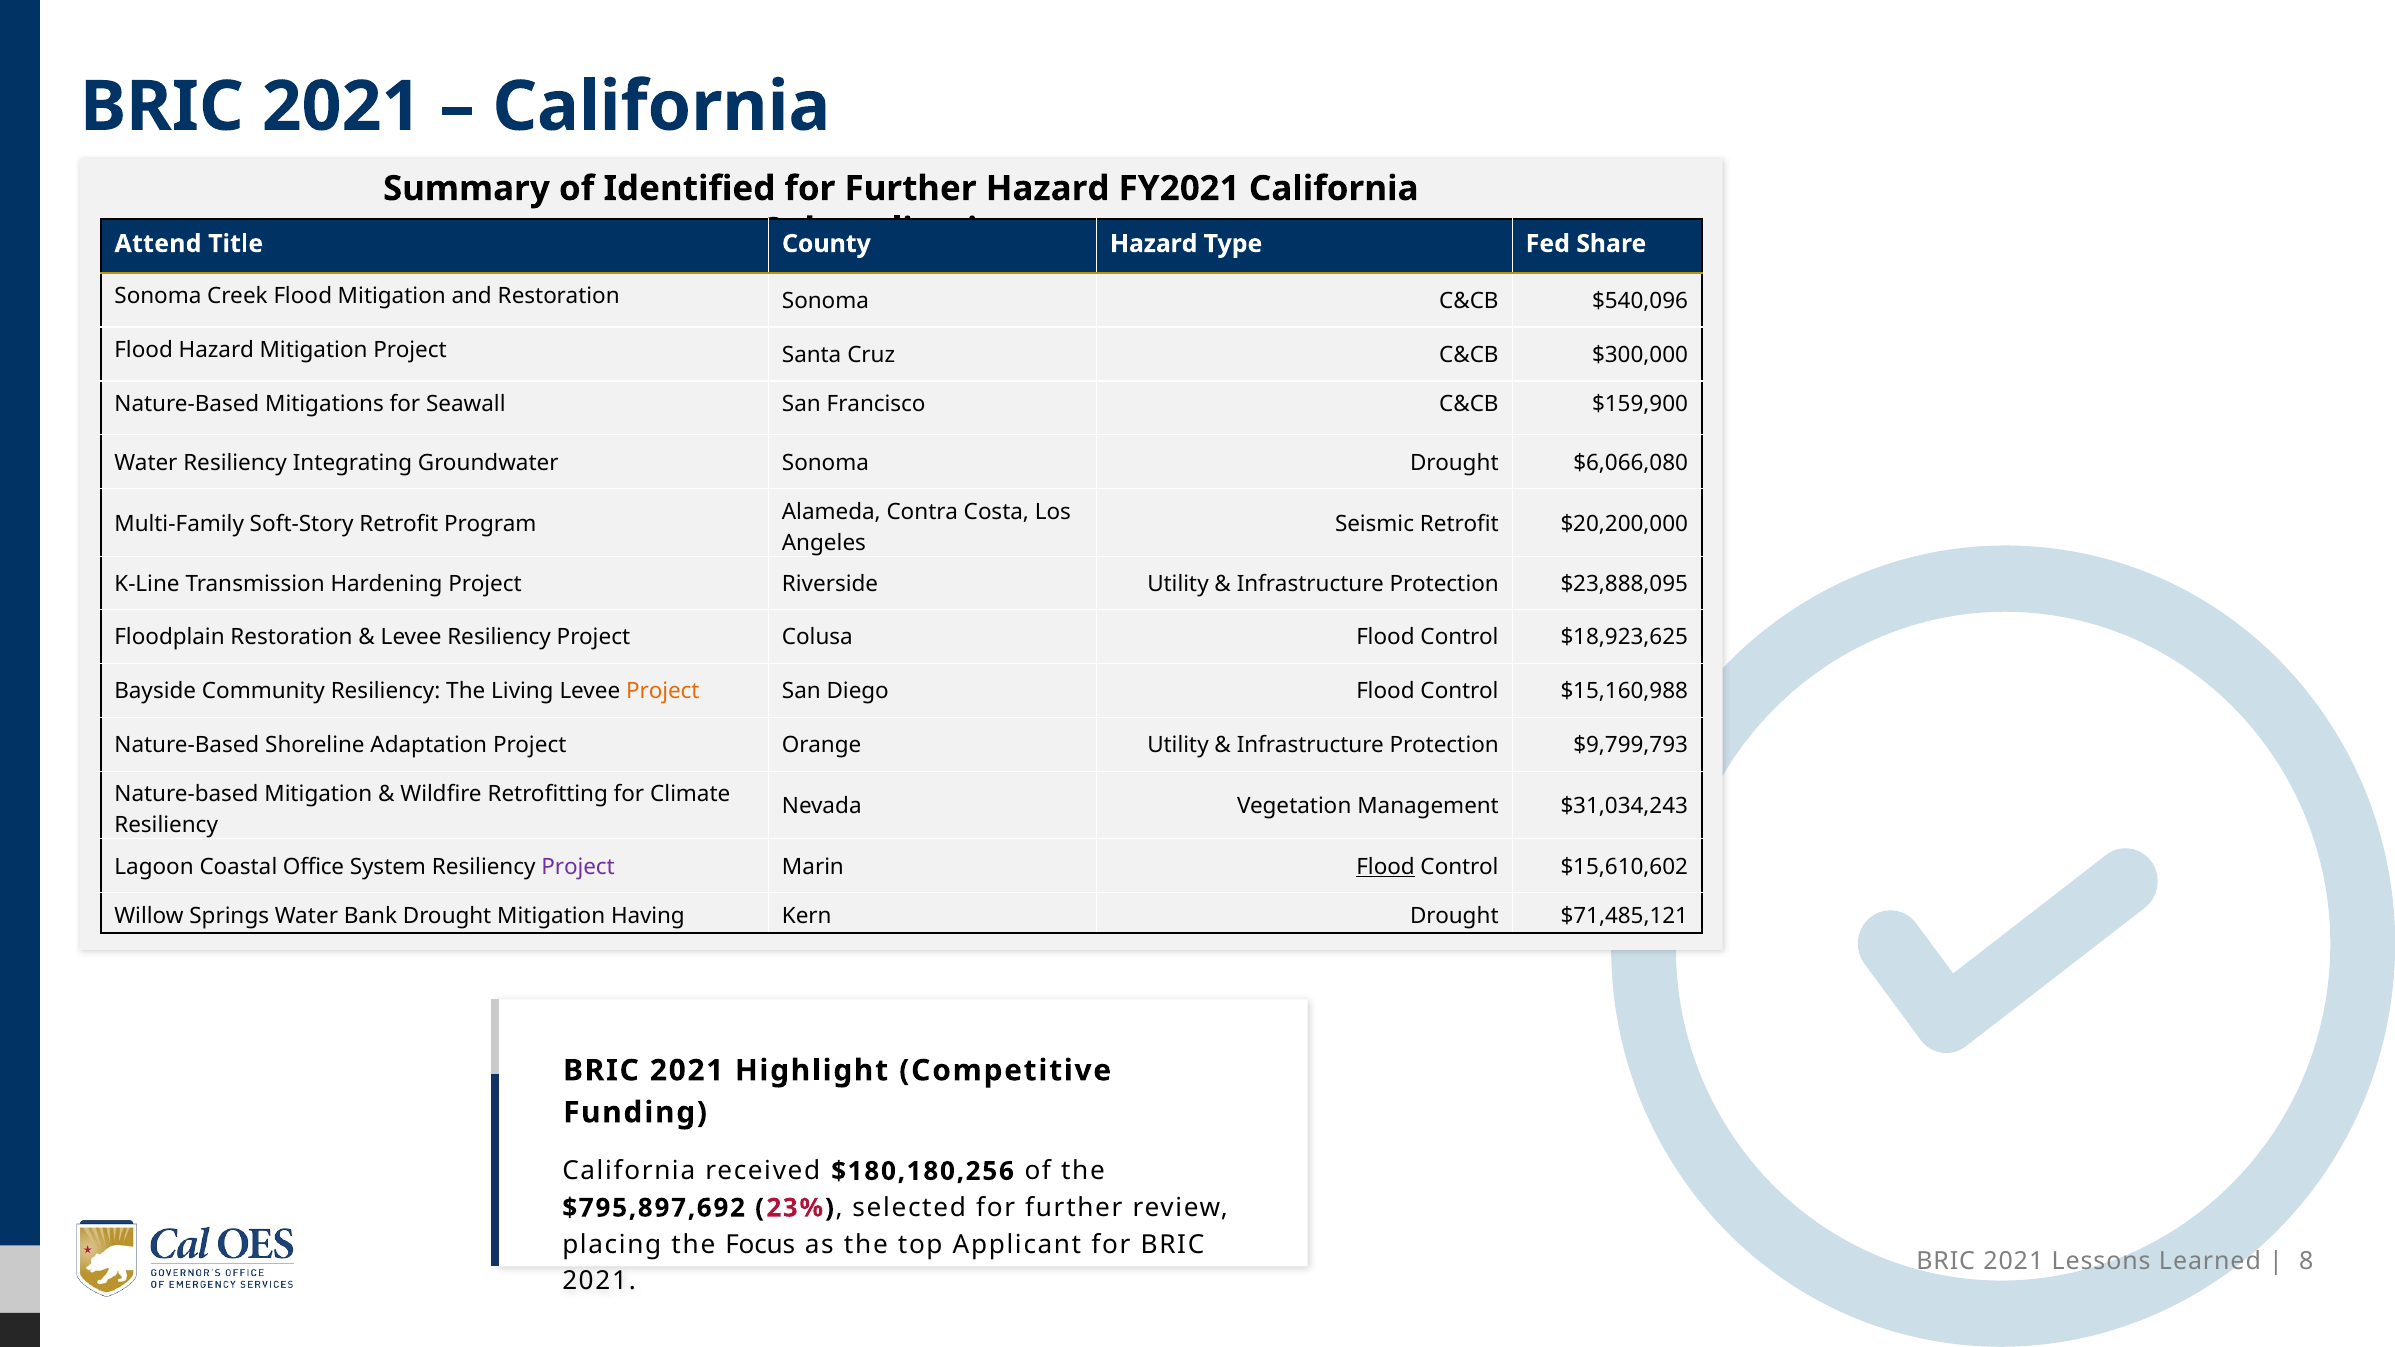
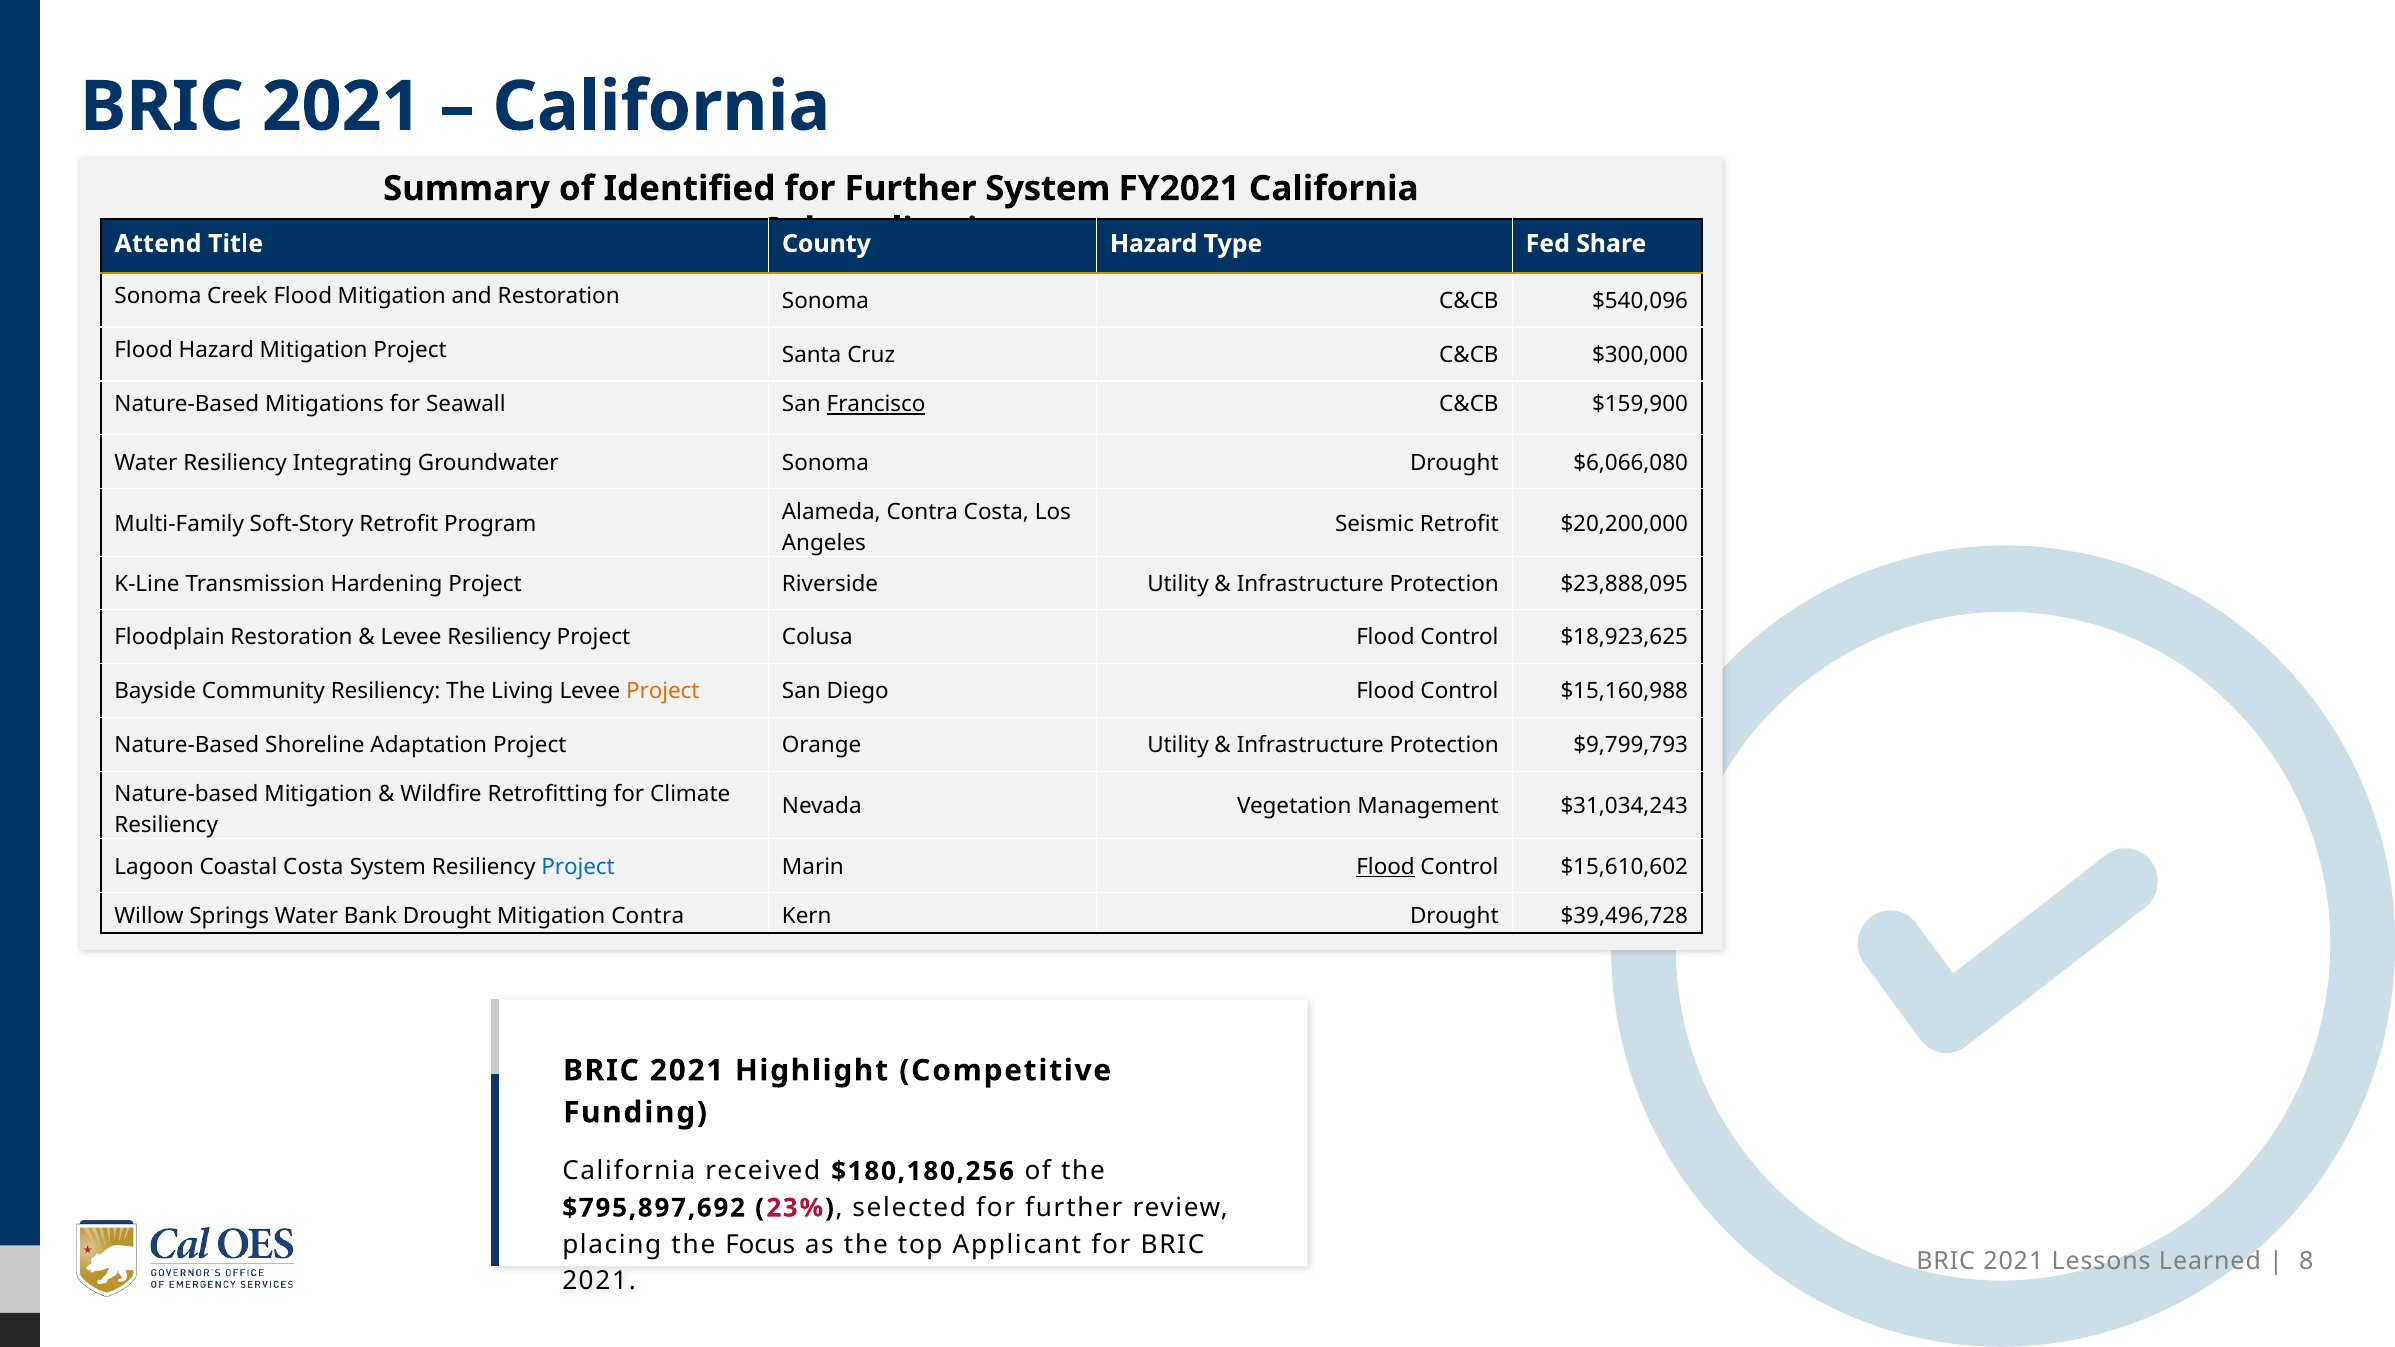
Further Hazard: Hazard -> System
Francisco underline: none -> present
Coastal Office: Office -> Costa
Project at (578, 867) colour: purple -> blue
Mitigation Having: Having -> Contra
$71,485,121: $71,485,121 -> $39,496,728
